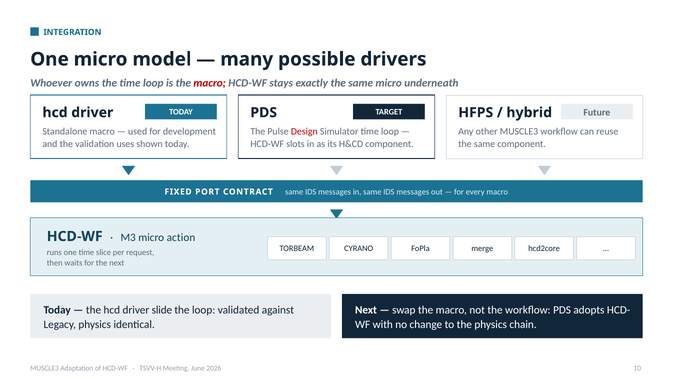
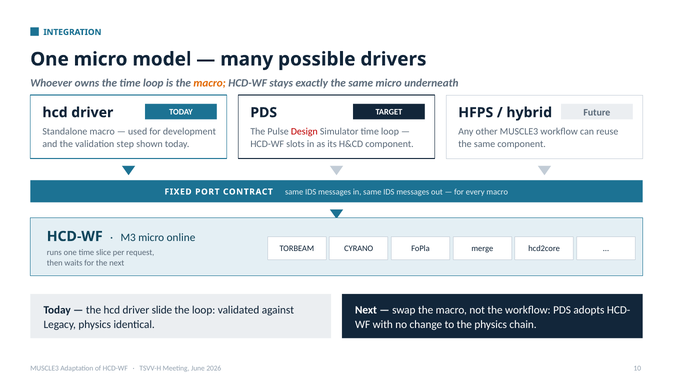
macro at (210, 83) colour: red -> orange
uses: uses -> step
action: action -> online
